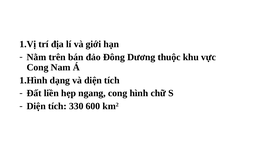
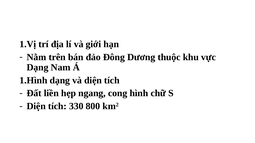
Cong at (38, 68): Cong -> Dạng
600: 600 -> 800
